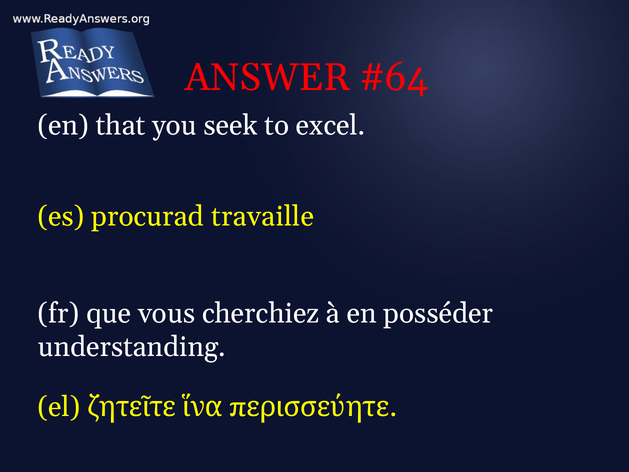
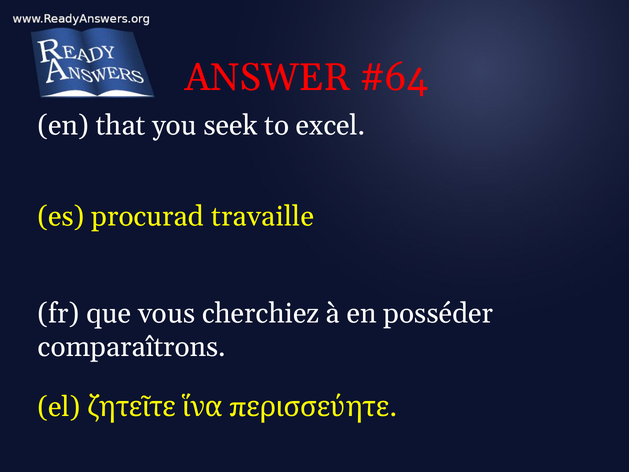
understanding: understanding -> comparaîtrons
